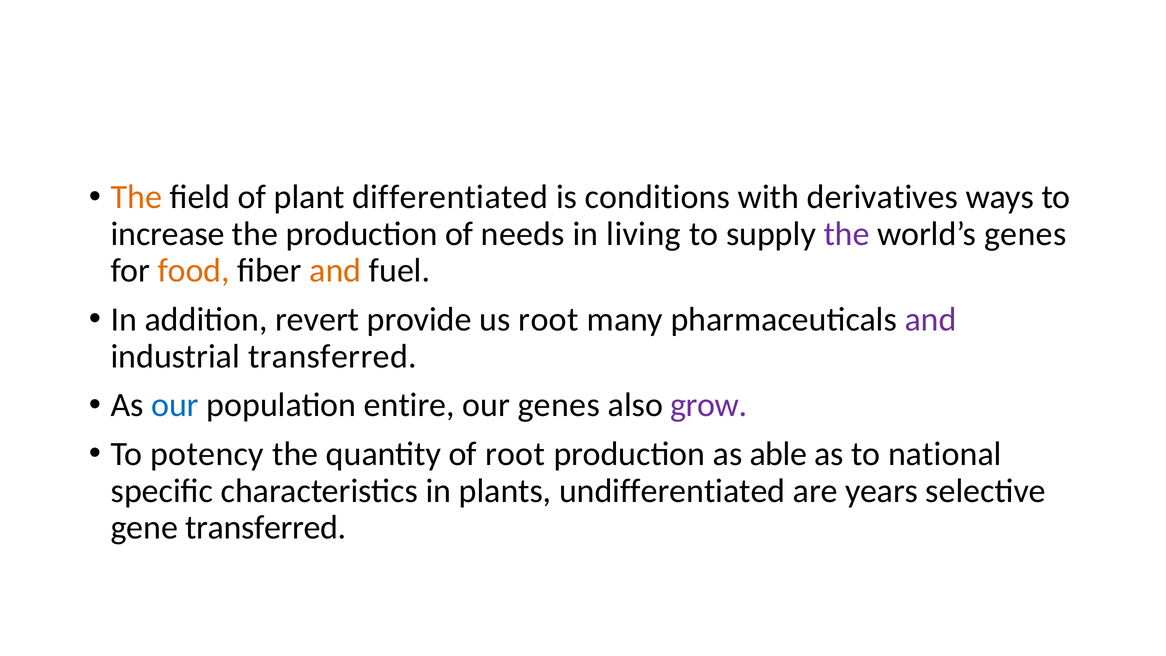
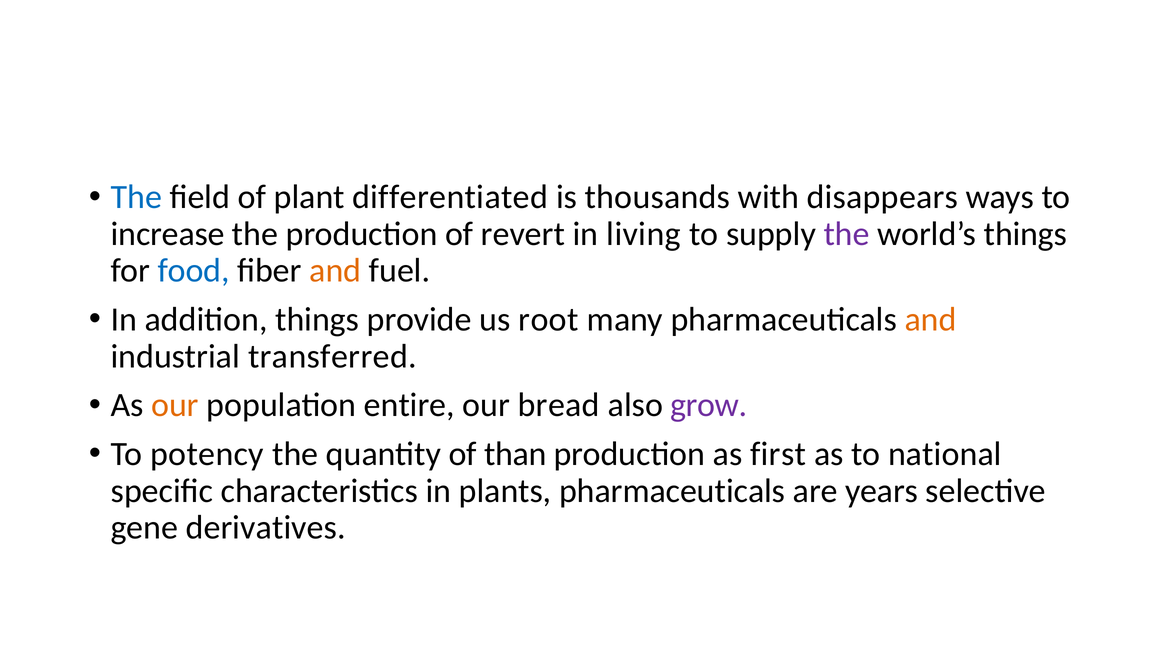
The at (136, 197) colour: orange -> blue
conditions: conditions -> thousands
derivatives: derivatives -> disappears
needs: needs -> revert
world’s genes: genes -> things
food colour: orange -> blue
addition revert: revert -> things
and at (931, 319) colour: purple -> orange
our at (175, 405) colour: blue -> orange
our genes: genes -> bread
of root: root -> than
able: able -> first
plants undifferentiated: undifferentiated -> pharmaceuticals
gene transferred: transferred -> derivatives
